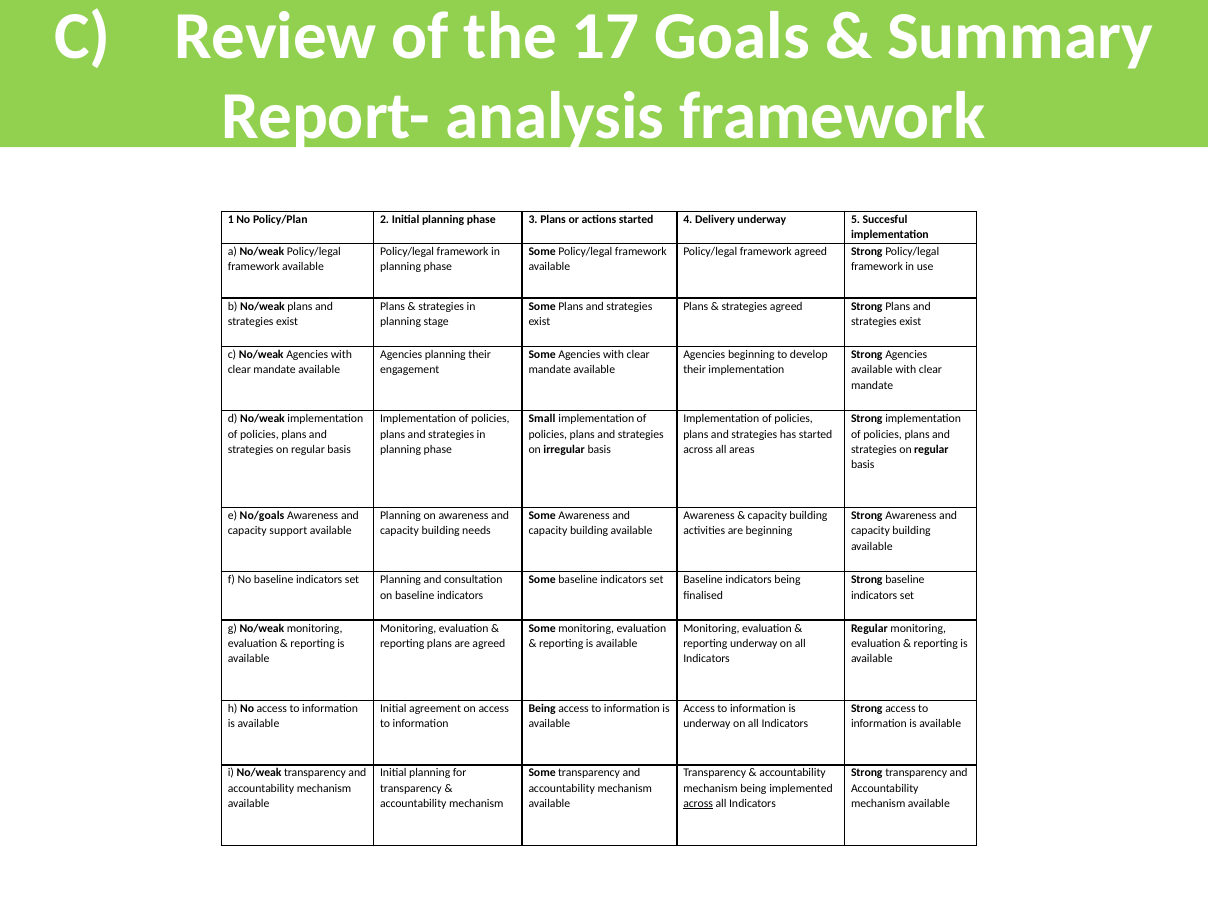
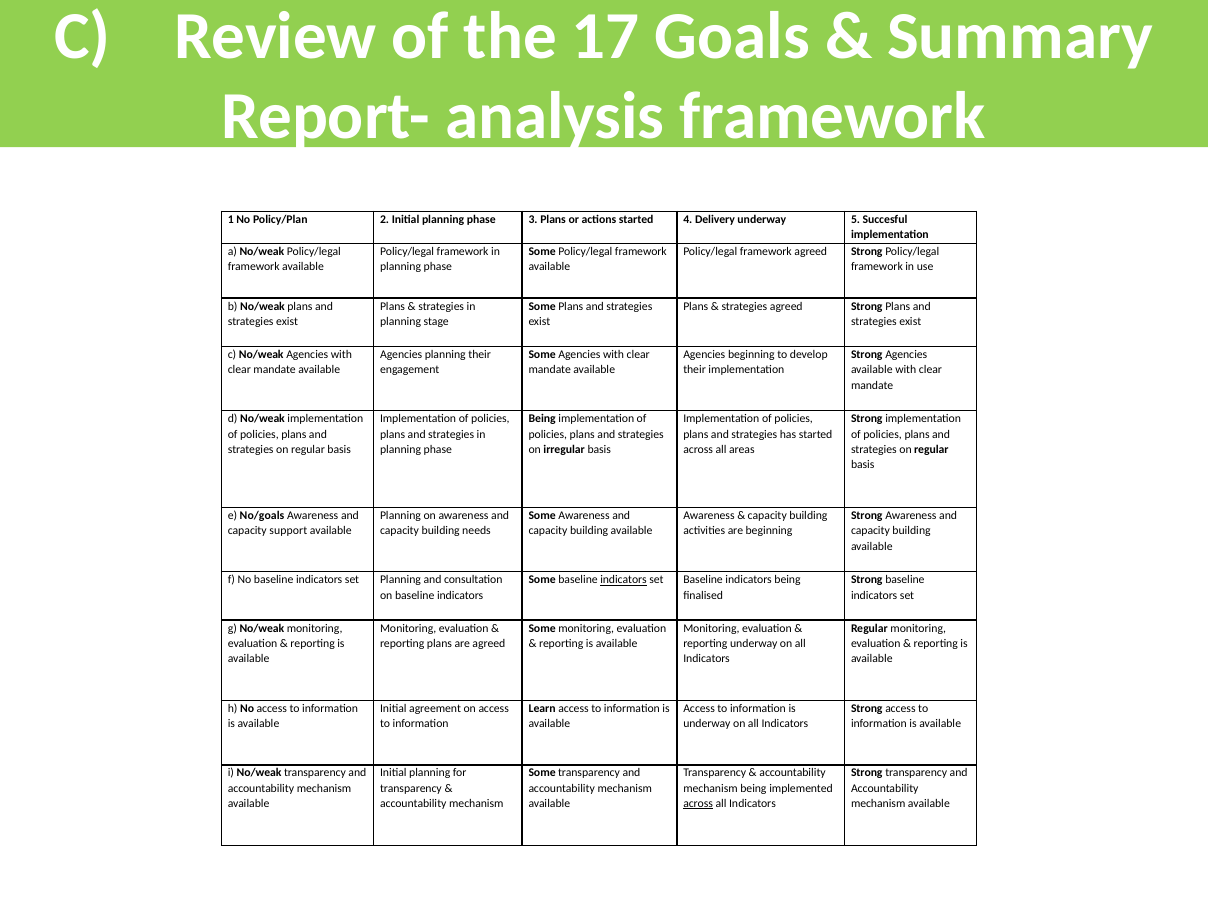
Small at (542, 419): Small -> Being
indicators at (624, 580) underline: none -> present
Being at (542, 709): Being -> Learn
